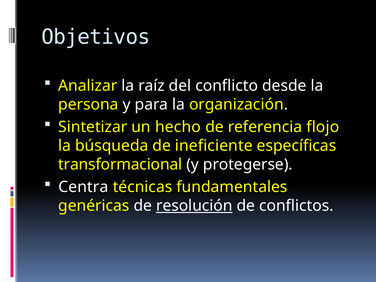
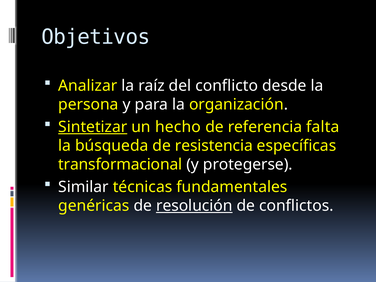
Sintetizar underline: none -> present
flojo: flojo -> falta
ineficiente: ineficiente -> resistencia
Centra: Centra -> Similar
